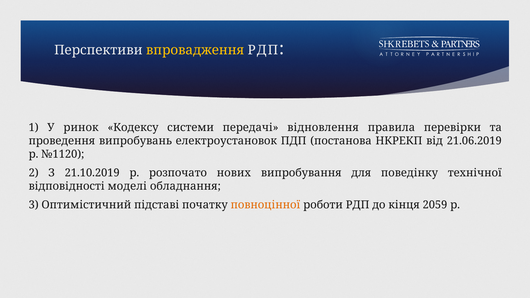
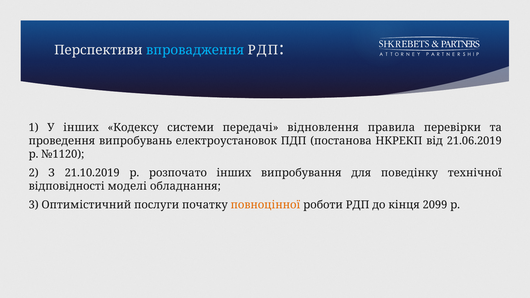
впровадження colour: yellow -> light blue
У ринок: ринок -> інших
розпочато нових: нових -> інших
підставі: підставі -> послуги
2059: 2059 -> 2099
